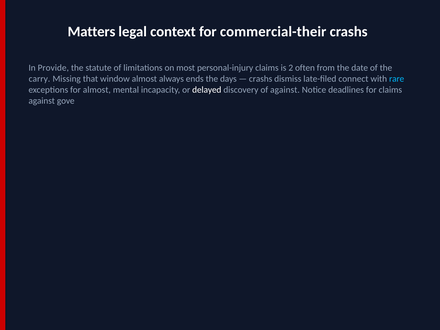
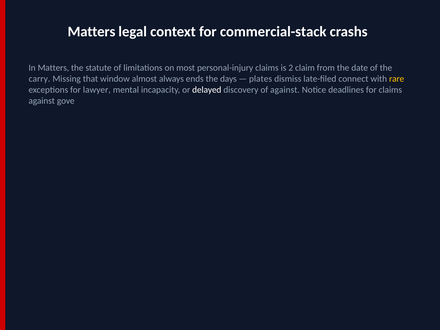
commercial-their: commercial-their -> commercial-stack
In Provide: Provide -> Matters
often: often -> claim
crashs at (261, 79): crashs -> plates
rare colour: light blue -> yellow
for almost: almost -> lawyer
